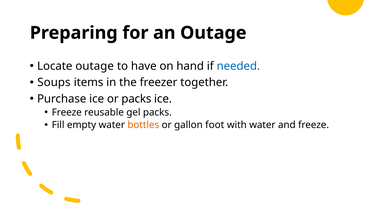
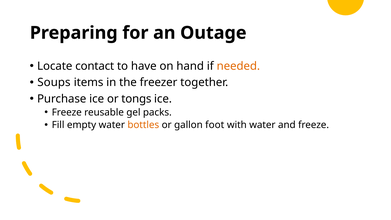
Locate outage: outage -> contact
needed colour: blue -> orange
or packs: packs -> tongs
